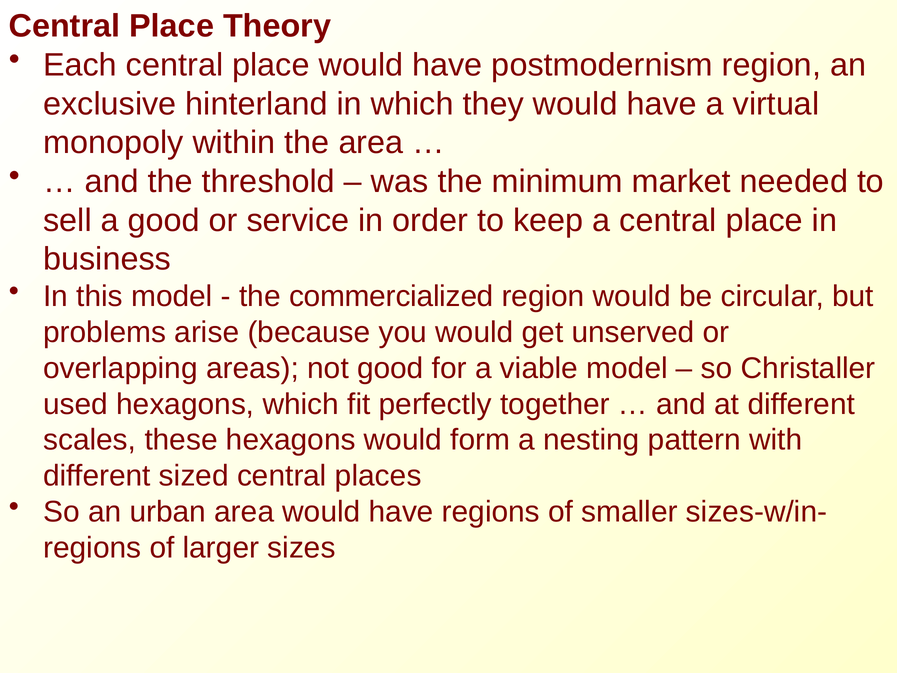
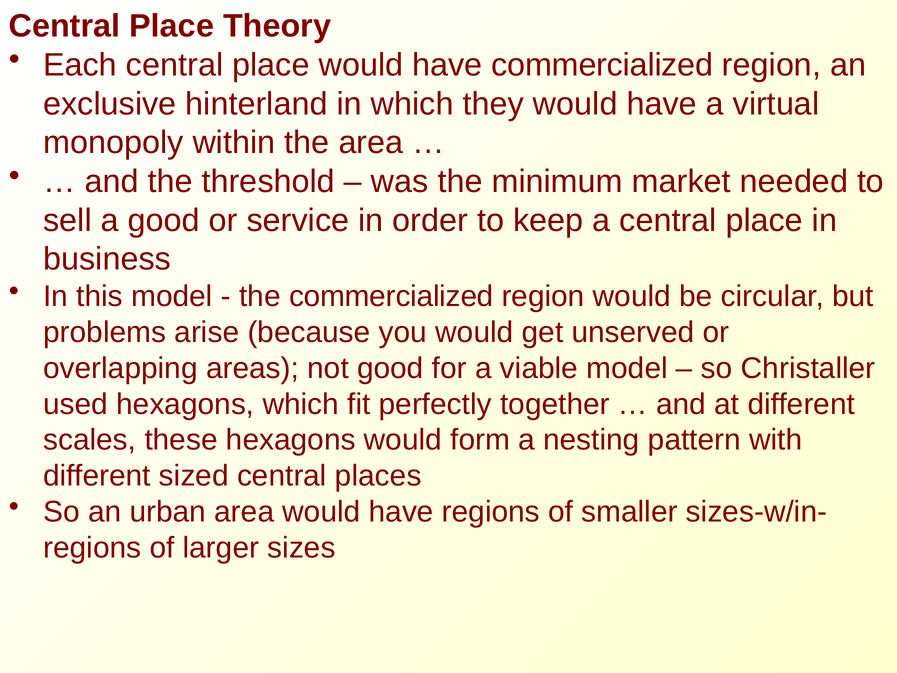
have postmodernism: postmodernism -> commercialized
